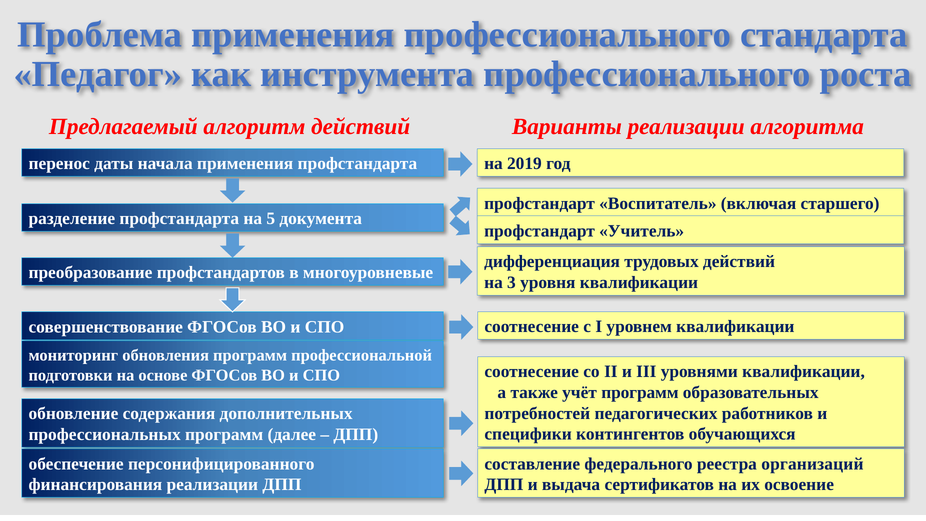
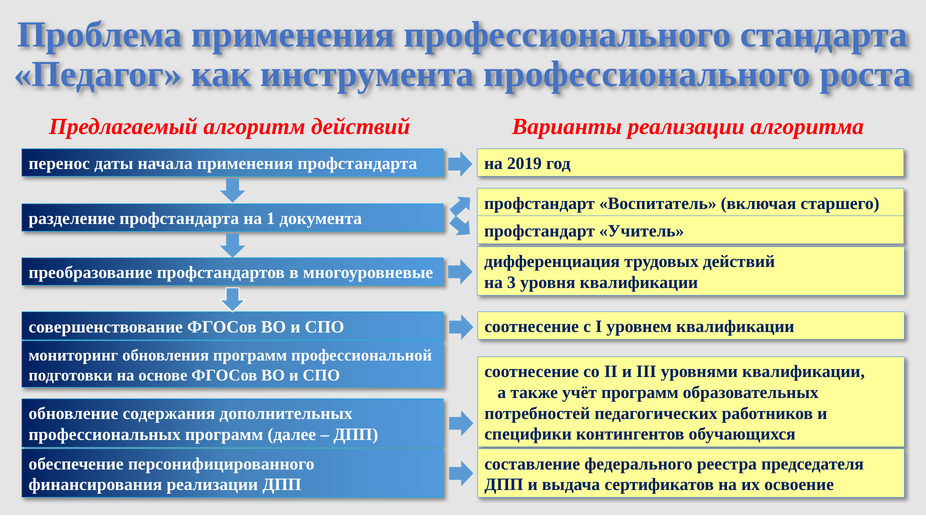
5: 5 -> 1
организаций: организаций -> председателя
